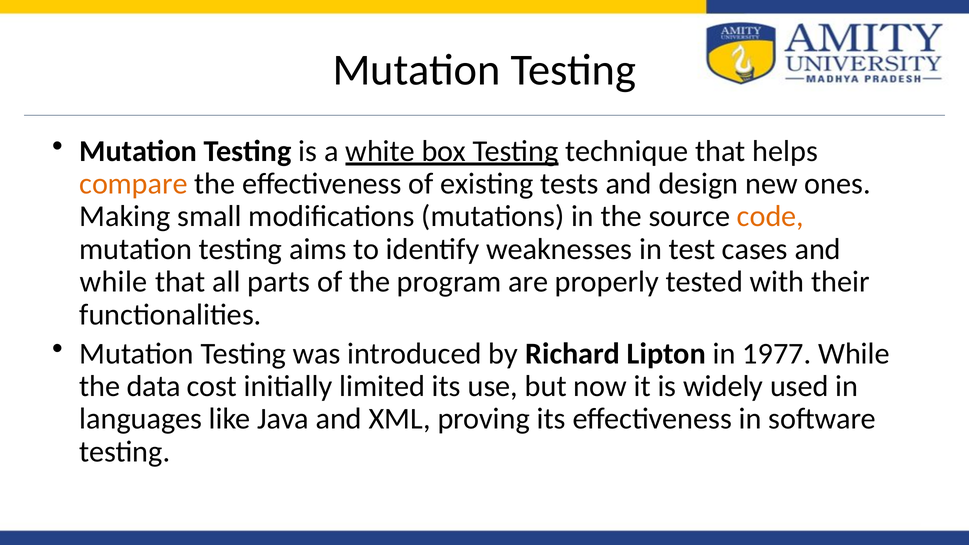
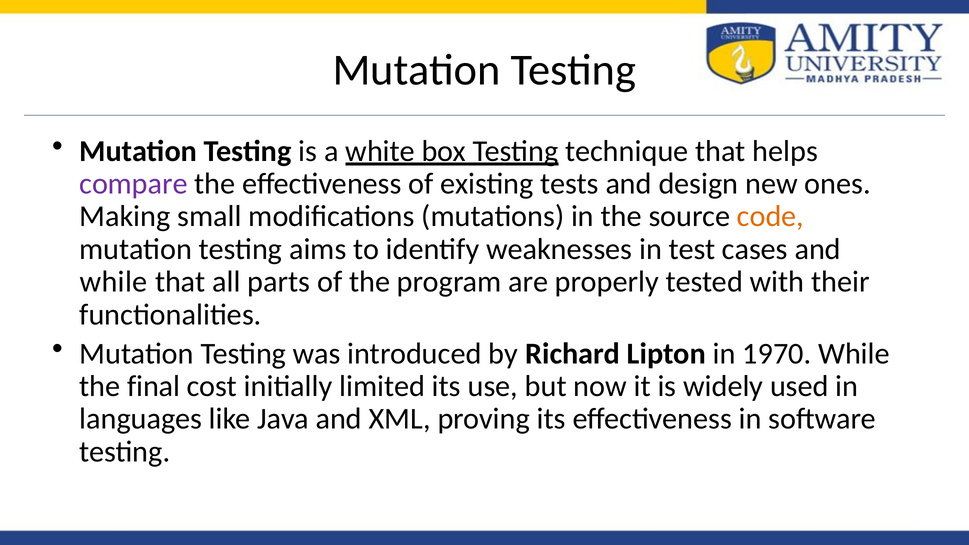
compare colour: orange -> purple
1977: 1977 -> 1970
data: data -> final
